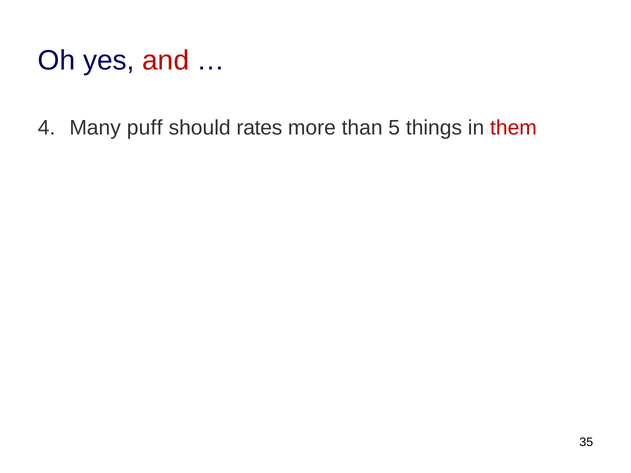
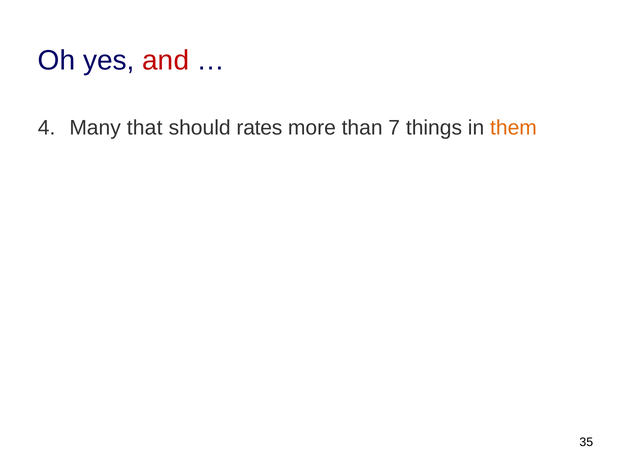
puff: puff -> that
5: 5 -> 7
them colour: red -> orange
